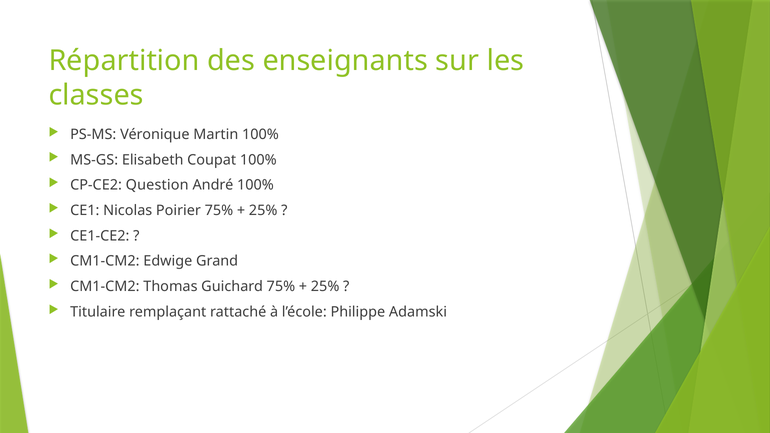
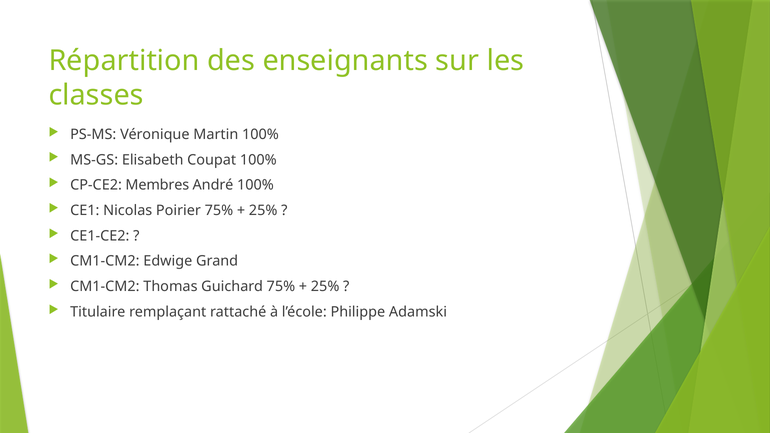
Question: Question -> Membres
